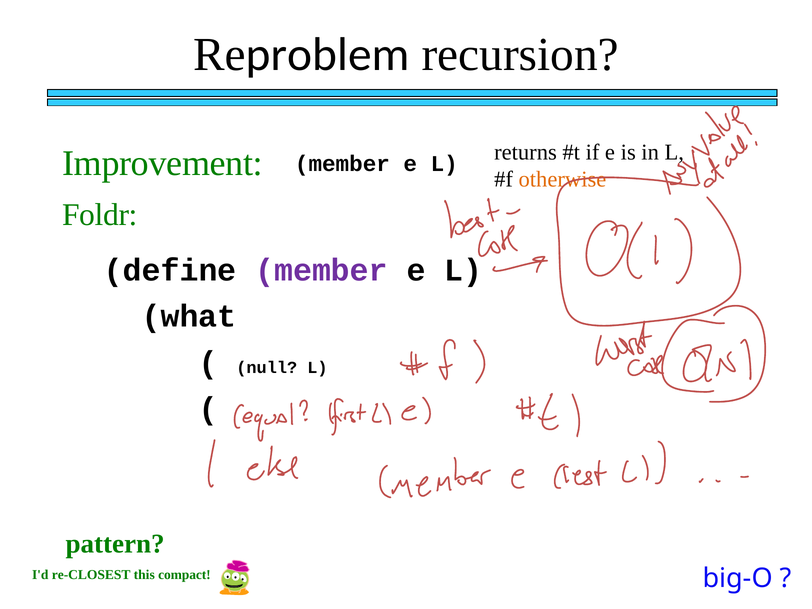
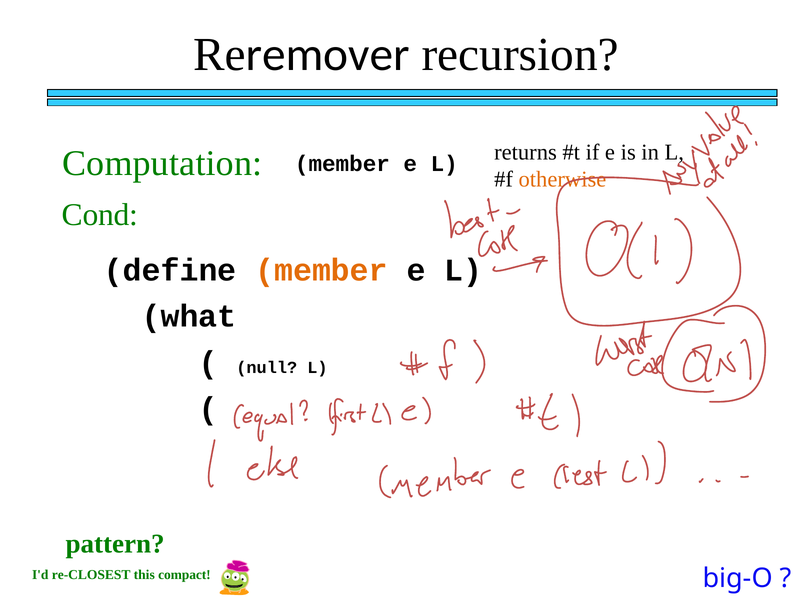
problem: problem -> remover
Improvement: Improvement -> Computation
Foldr: Foldr -> Cond
member at (321, 270) colour: purple -> orange
